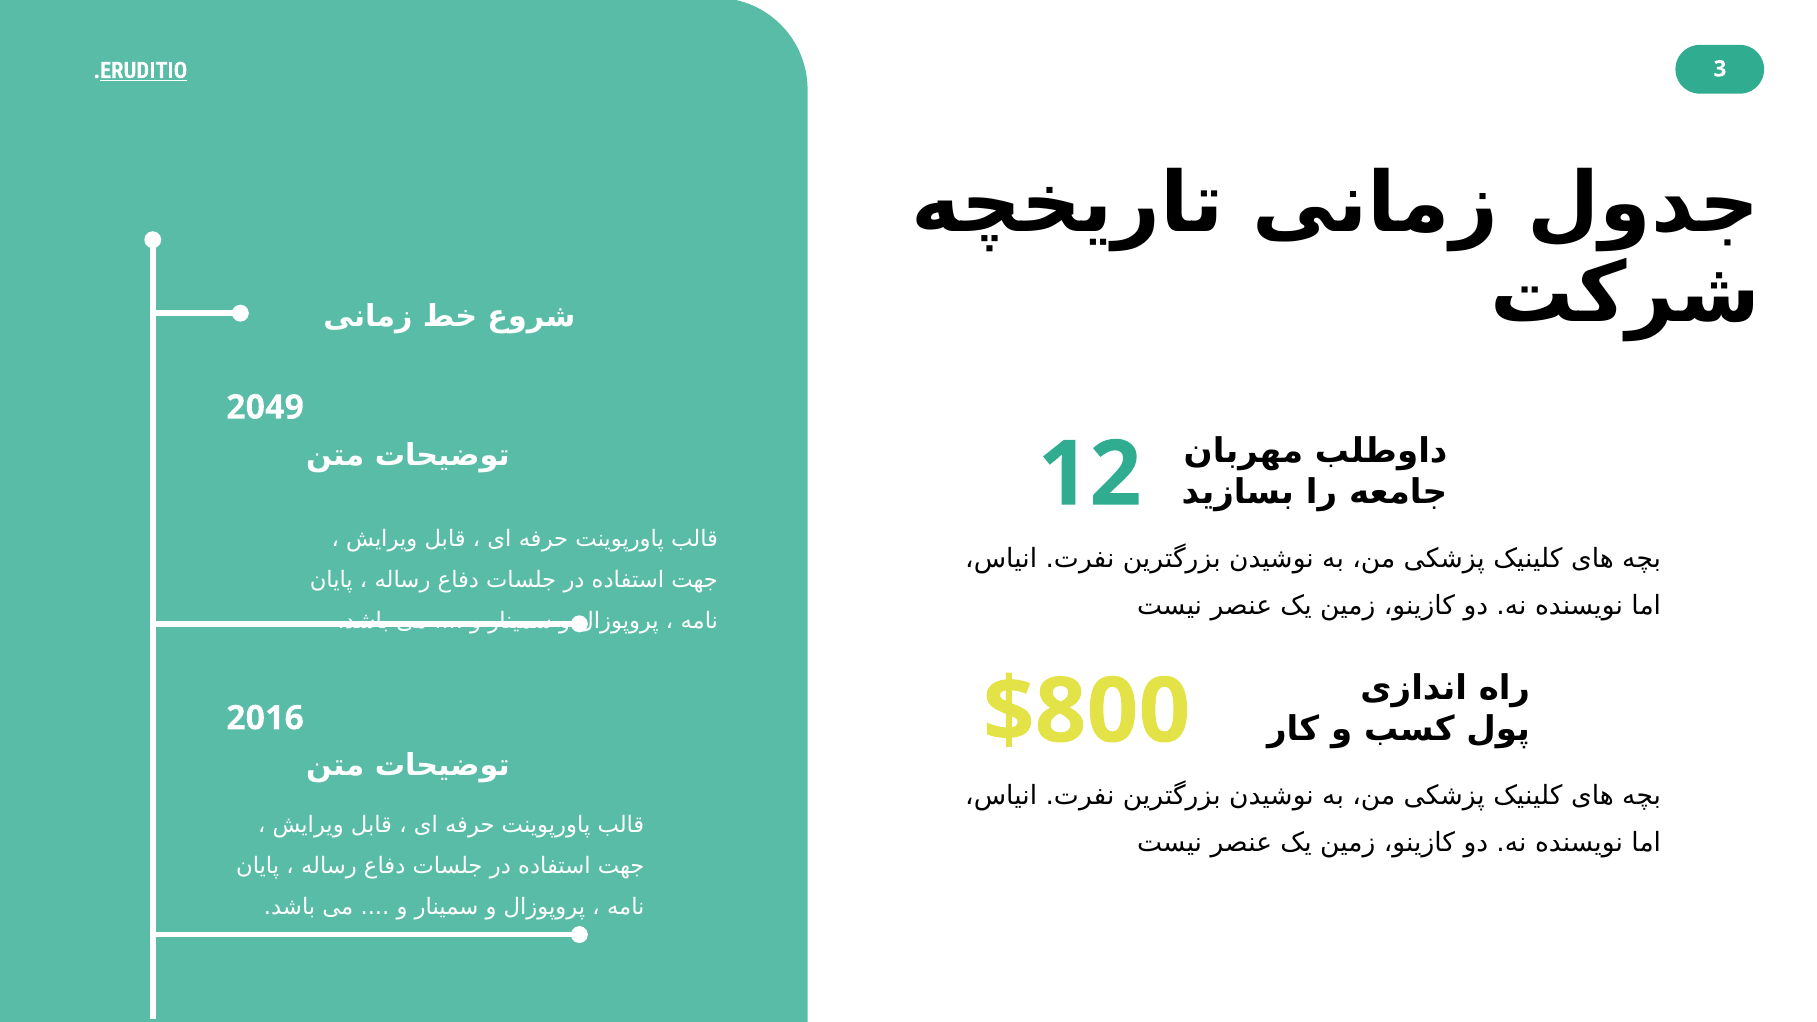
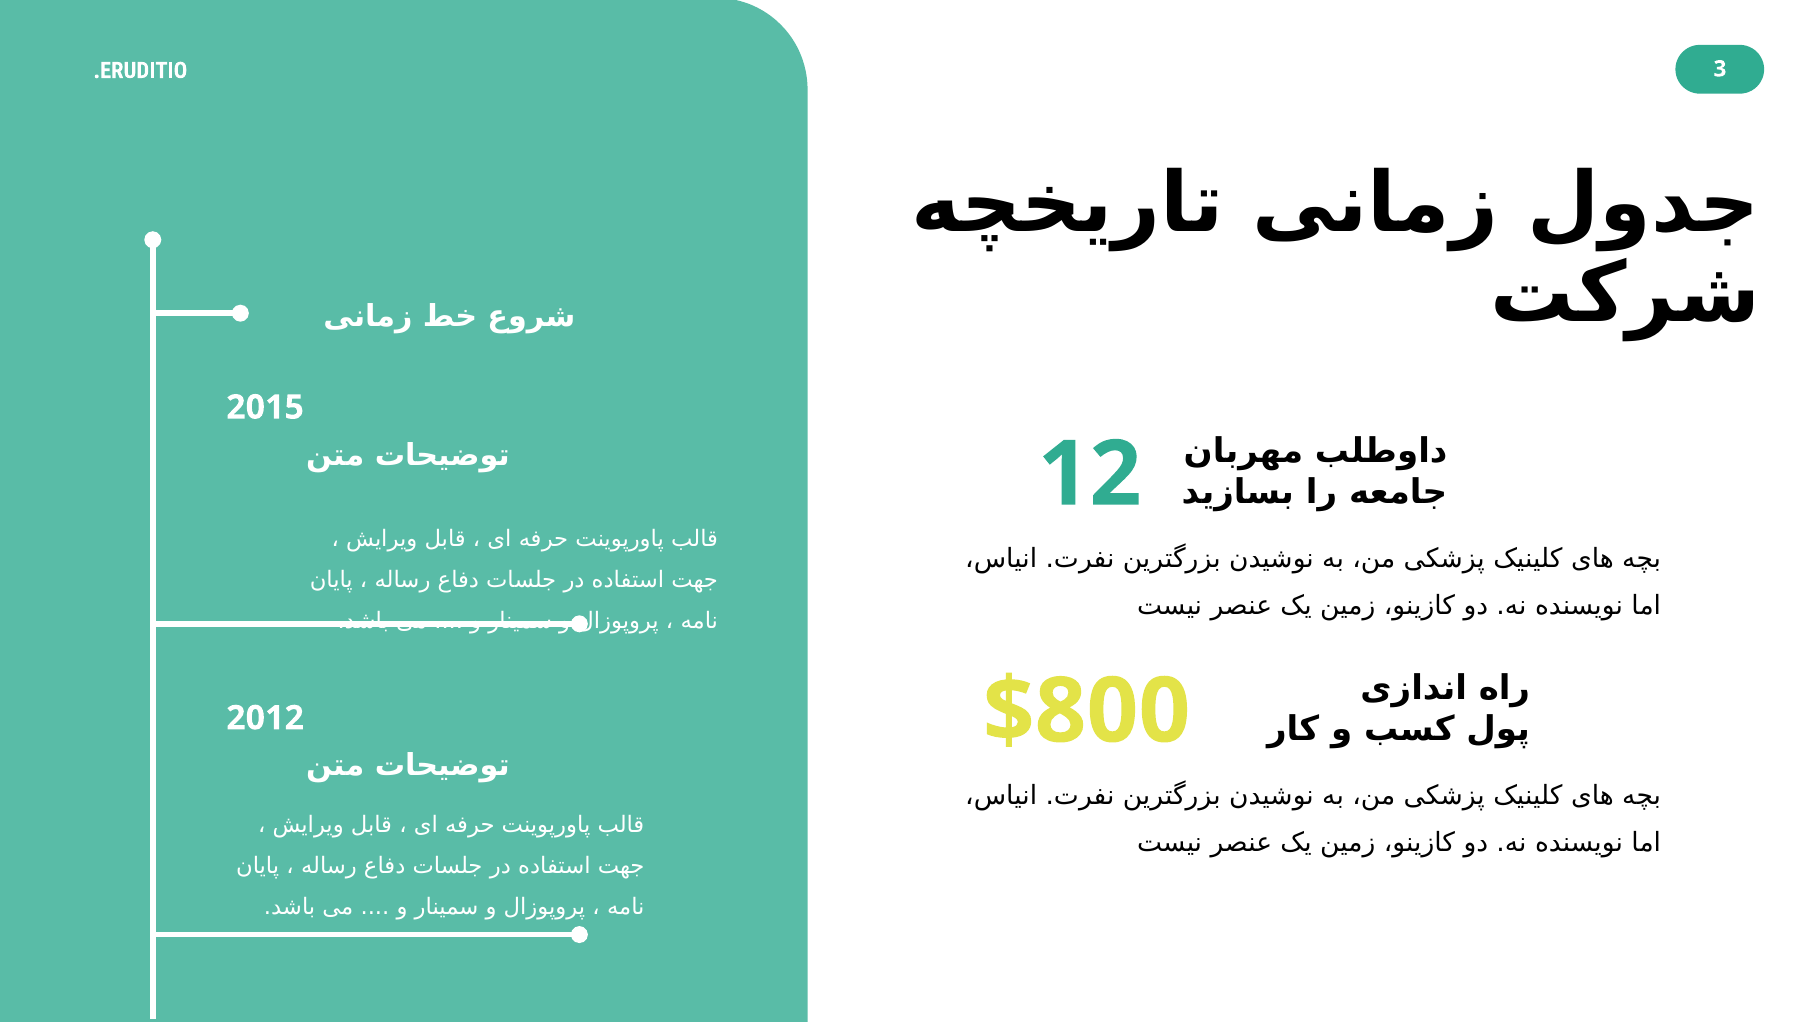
ERUDITIO underline: present -> none
2049: 2049 -> 2015
2016: 2016 -> 2012
